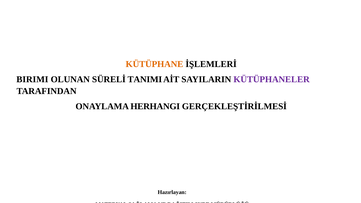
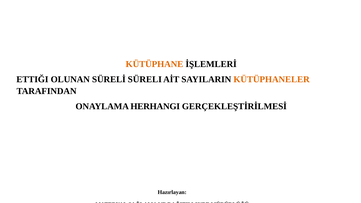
BIRIMI: BIRIMI -> ETTIĞI
TANIMI: TANIMI -> SÜRELI
KÜTÜPHANELER colour: purple -> orange
